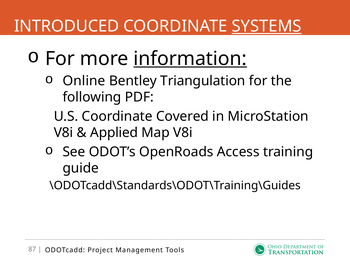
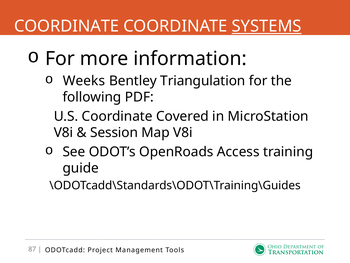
INTRODUCED at (67, 26): INTRODUCED -> COORDINATE
information underline: present -> none
Online: Online -> Weeks
Applied: Applied -> Session
